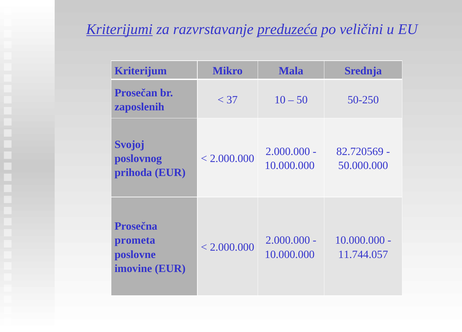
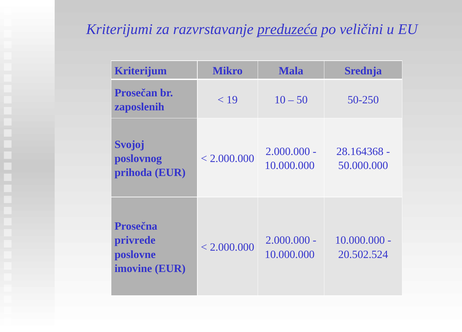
Kriterijumi underline: present -> none
37: 37 -> 19
82.720569: 82.720569 -> 28.164368
prometa: prometa -> privrede
11.744.057: 11.744.057 -> 20.502.524
